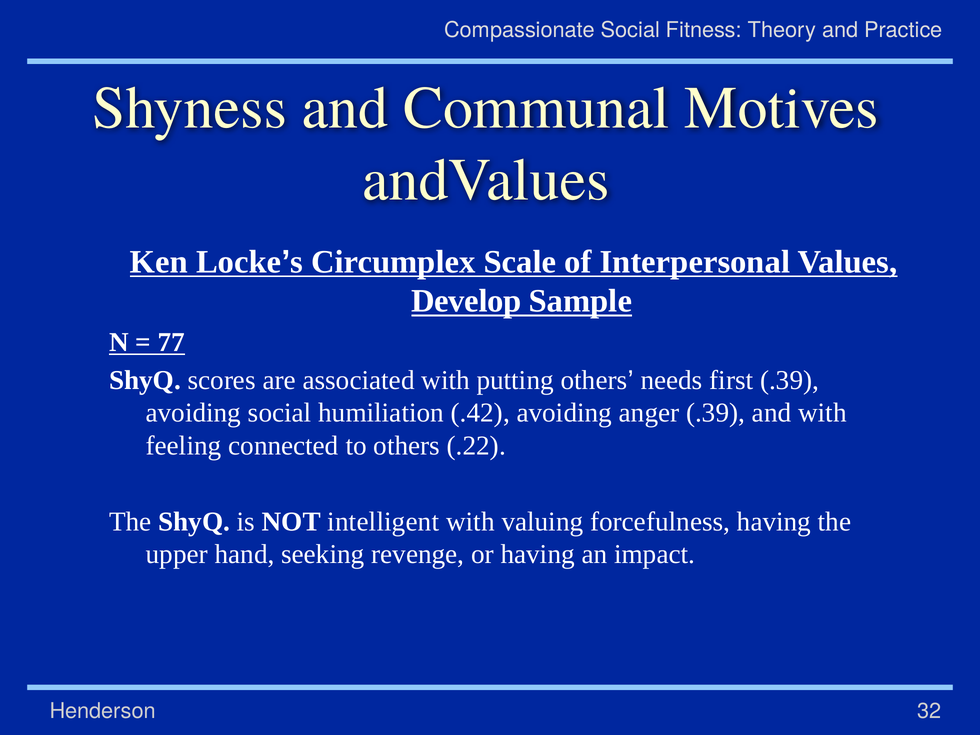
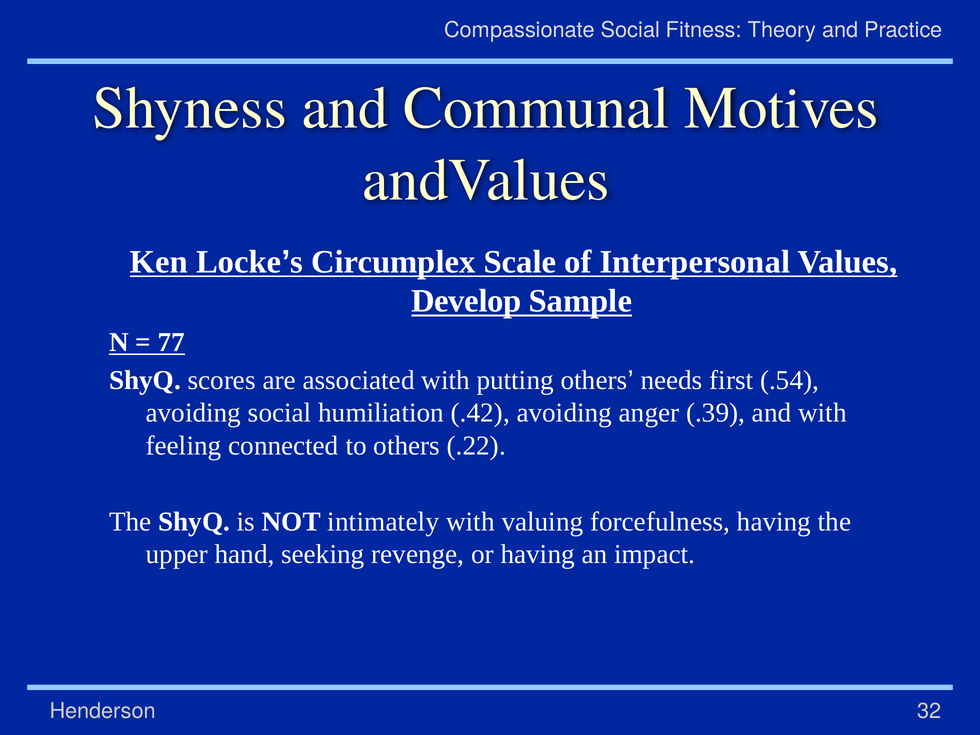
first .39: .39 -> .54
intelligent: intelligent -> intimately
